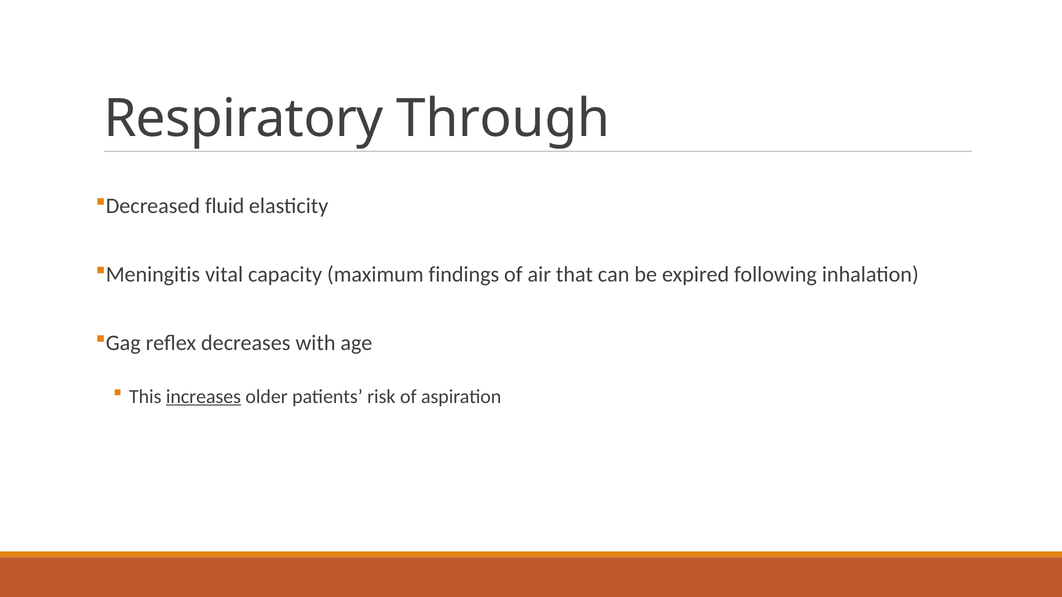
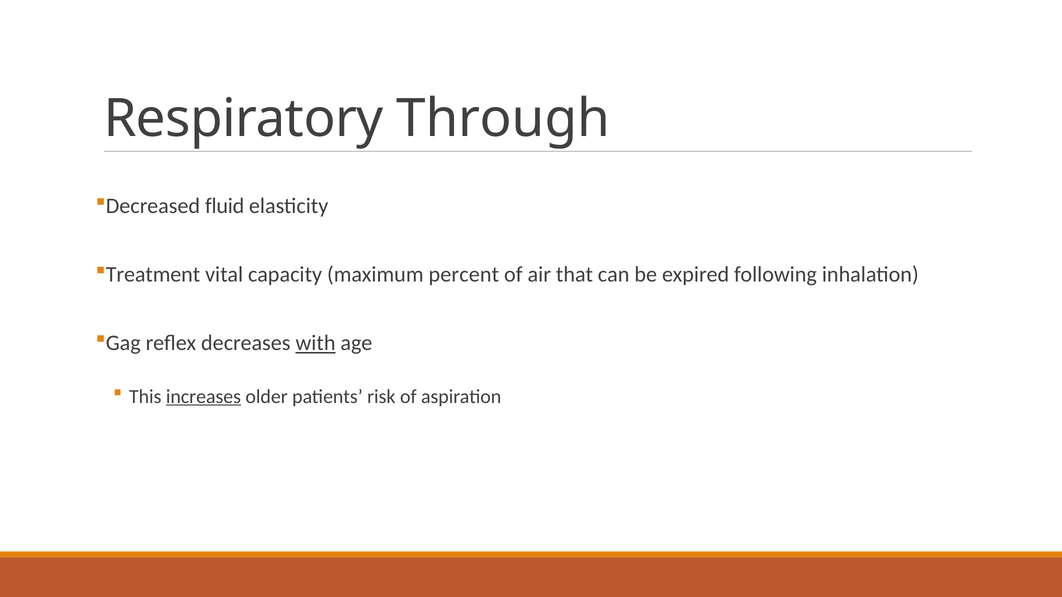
Meningitis: Meningitis -> Treatment
findings: findings -> percent
with underline: none -> present
